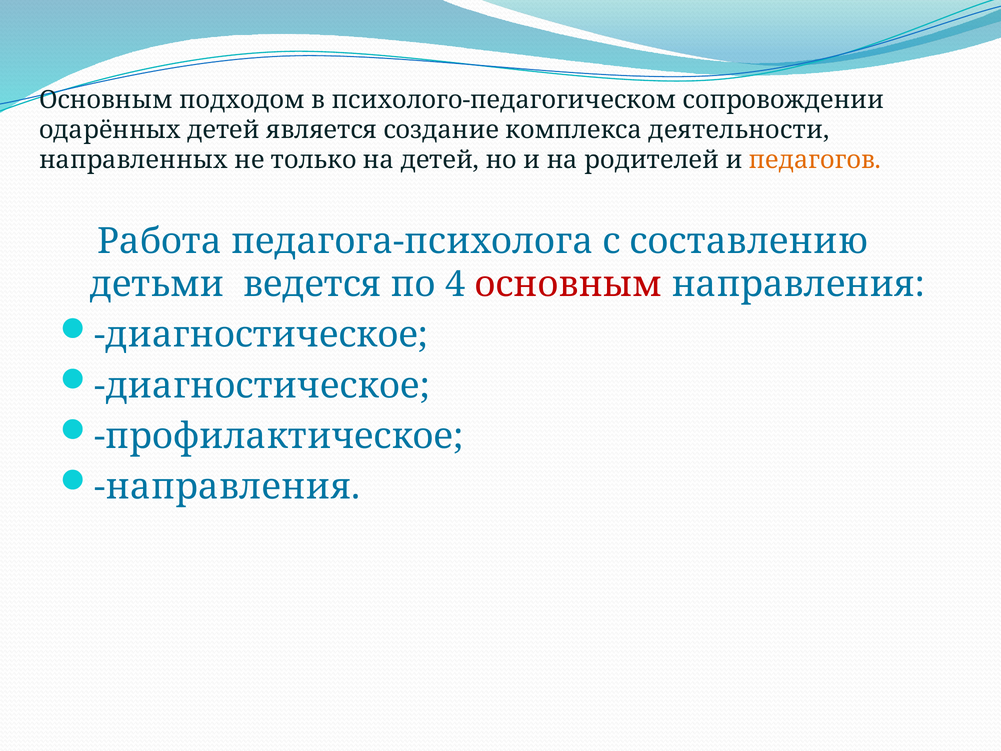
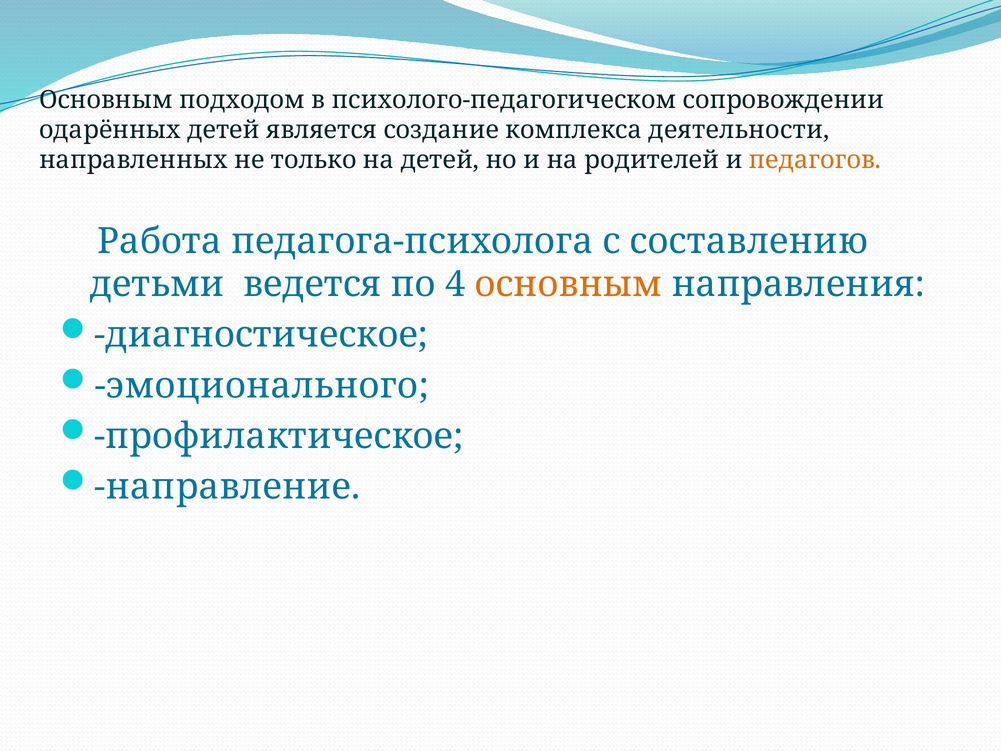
основным at (568, 284) colour: red -> orange
диагностическое at (262, 385): диагностическое -> эмоционального
направления at (227, 487): направления -> направление
